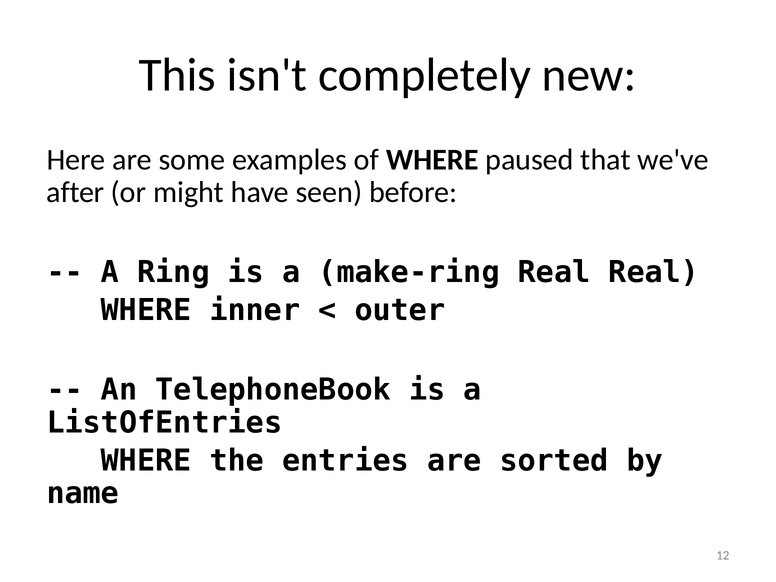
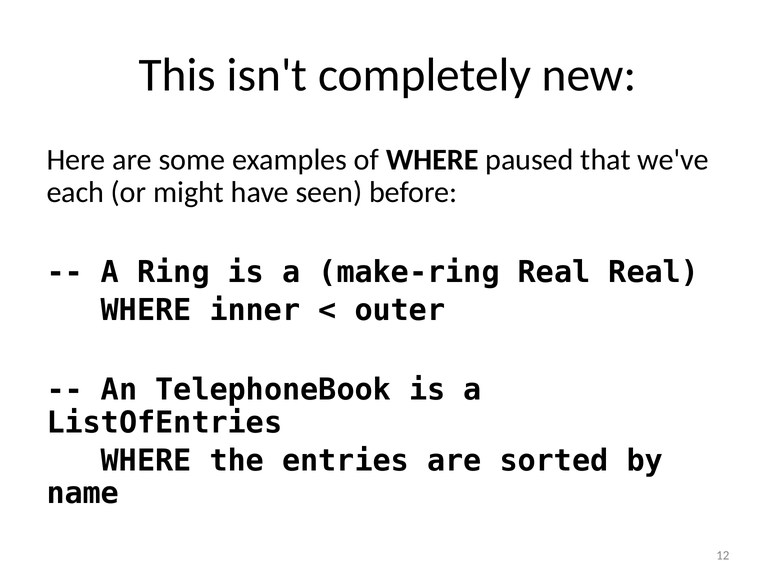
after: after -> each
